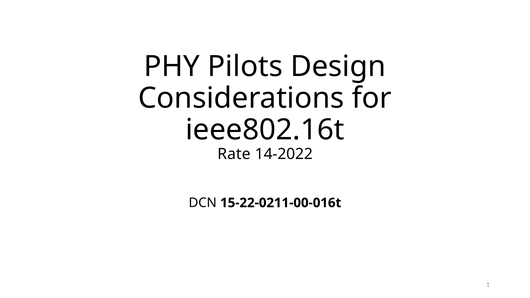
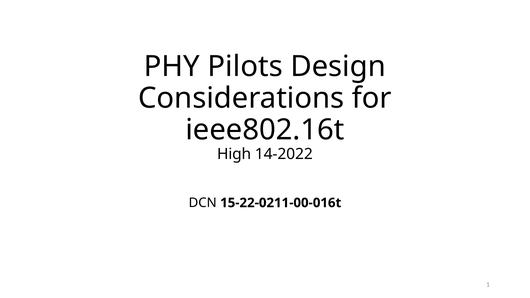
Rate: Rate -> High
